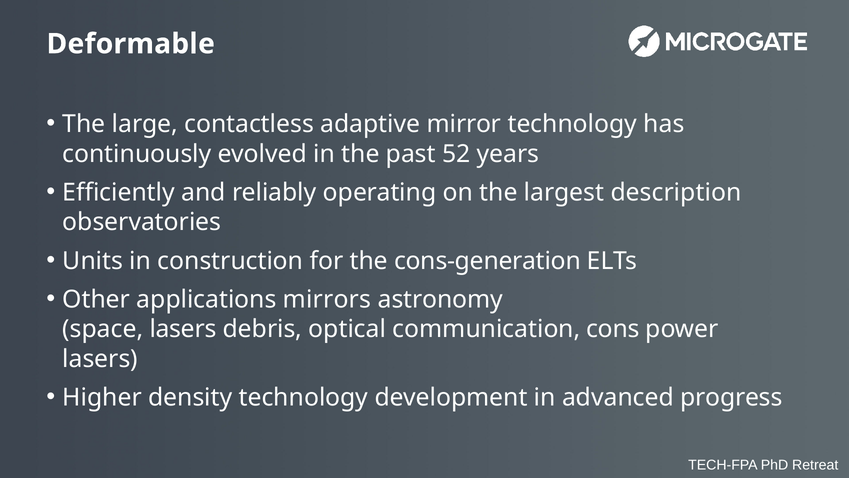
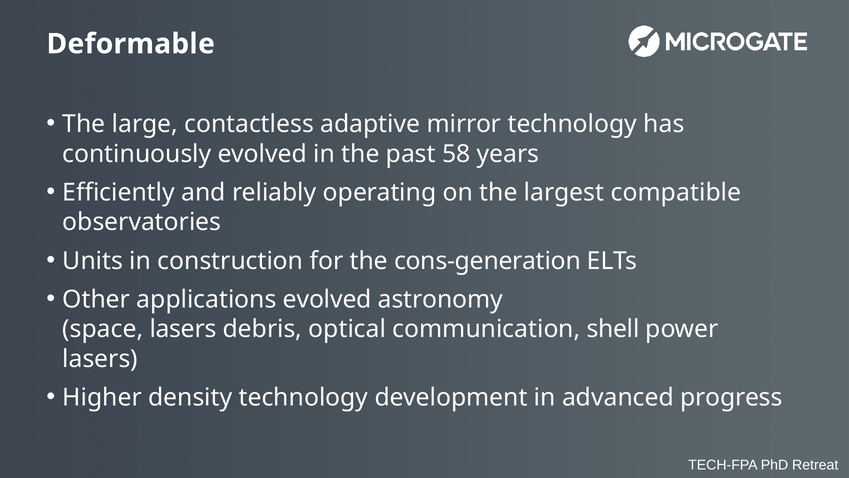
52: 52 -> 58
description: description -> compatible
applications mirrors: mirrors -> evolved
cons: cons -> shell
